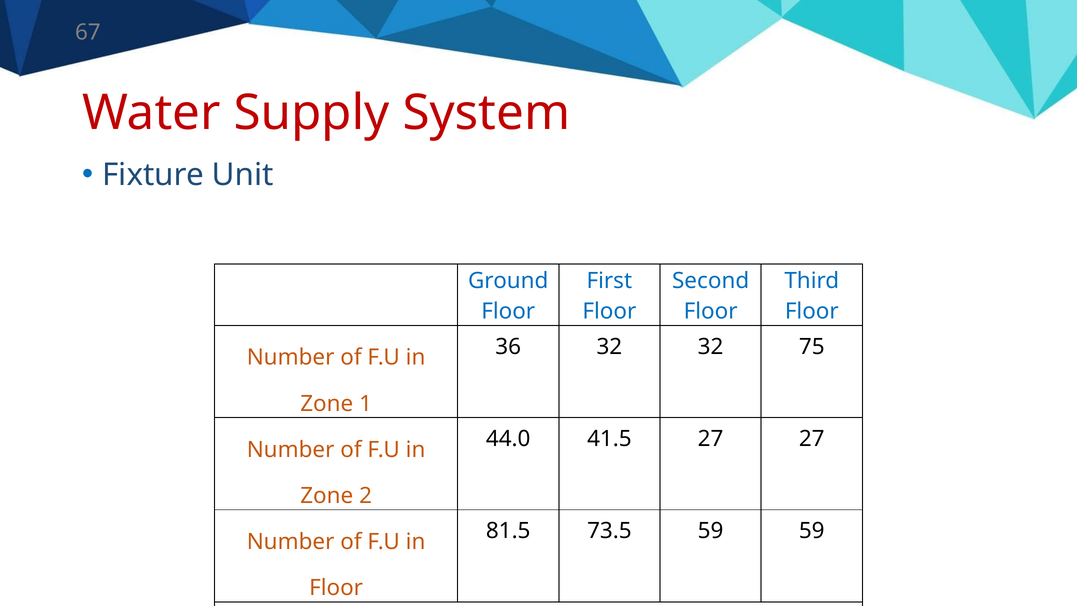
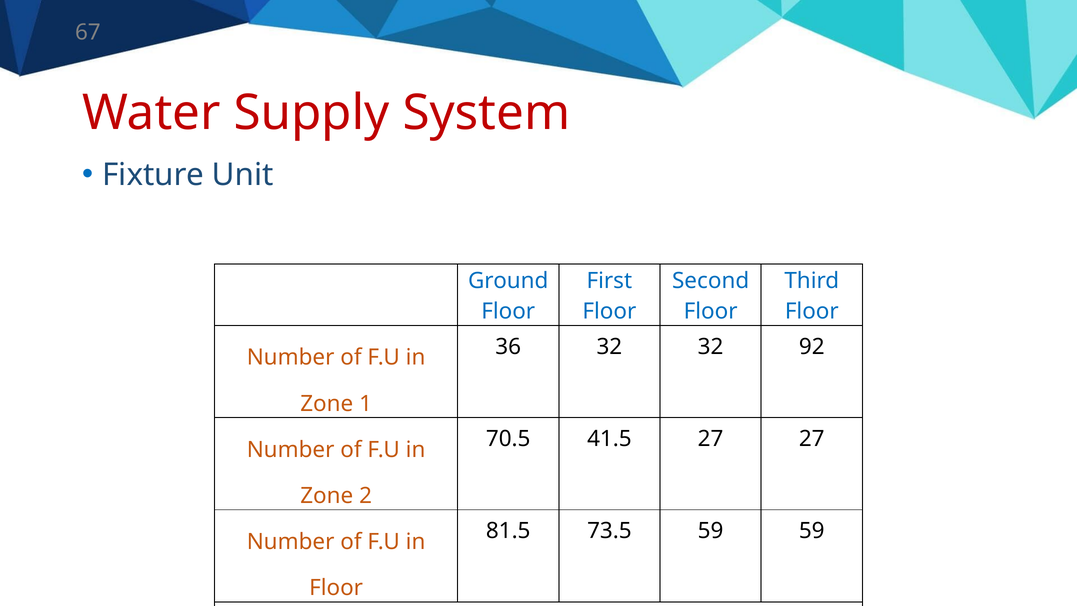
75: 75 -> 92
44.0: 44.0 -> 70.5
